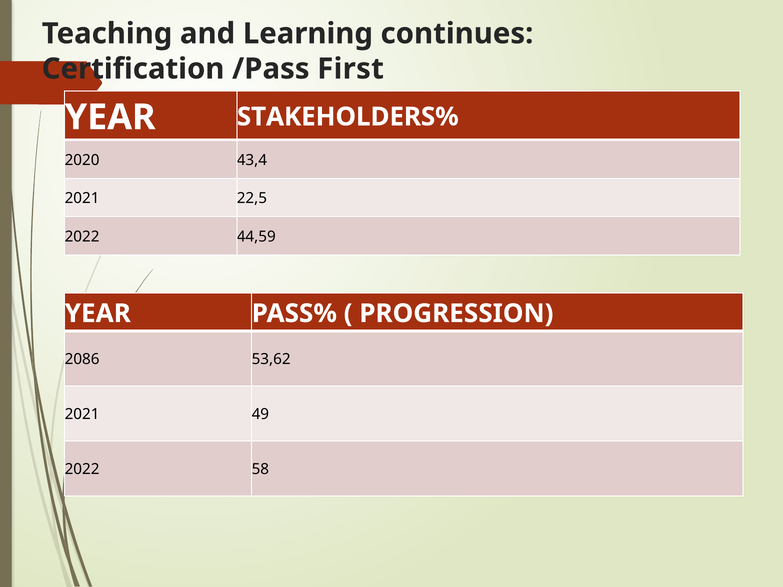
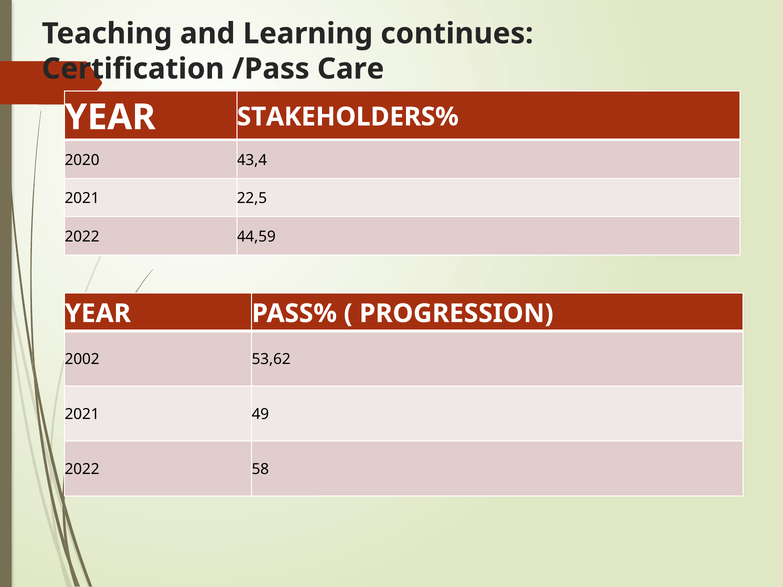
First: First -> Care
2086: 2086 -> 2002
